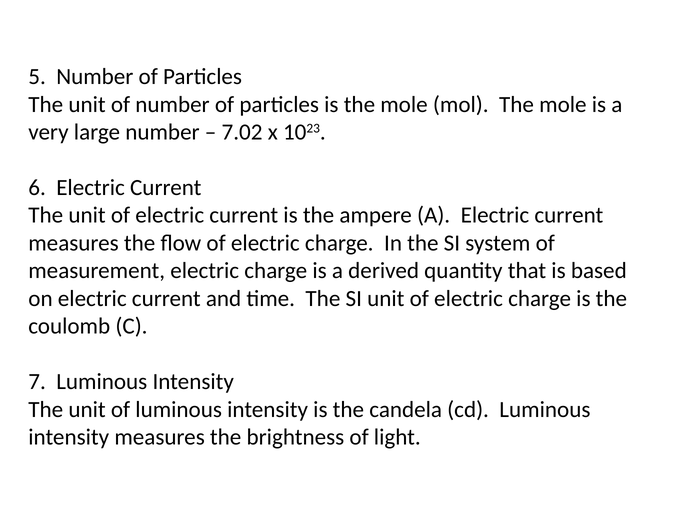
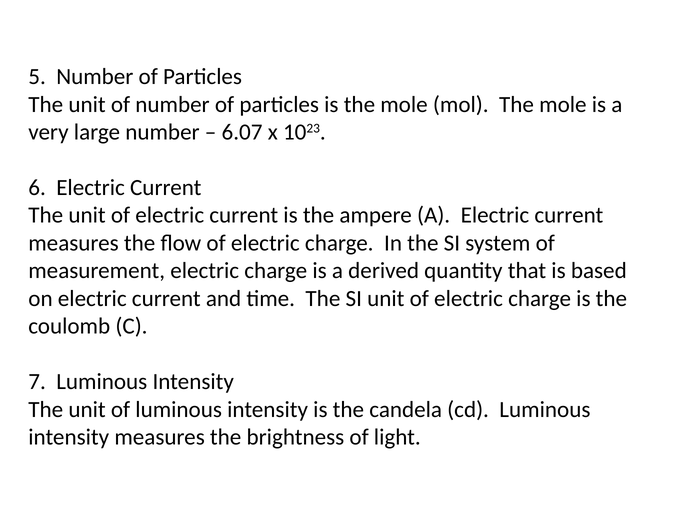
7.02: 7.02 -> 6.07
